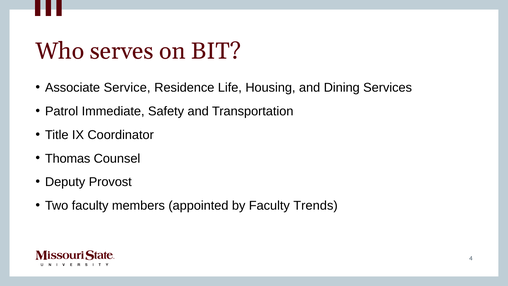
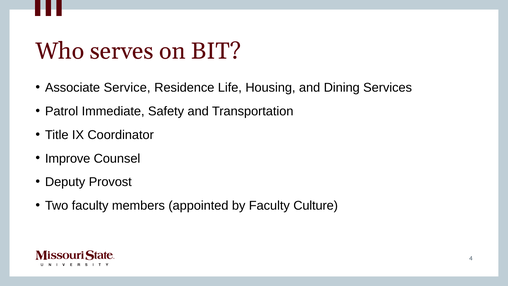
Thomas: Thomas -> Improve
Trends: Trends -> Culture
